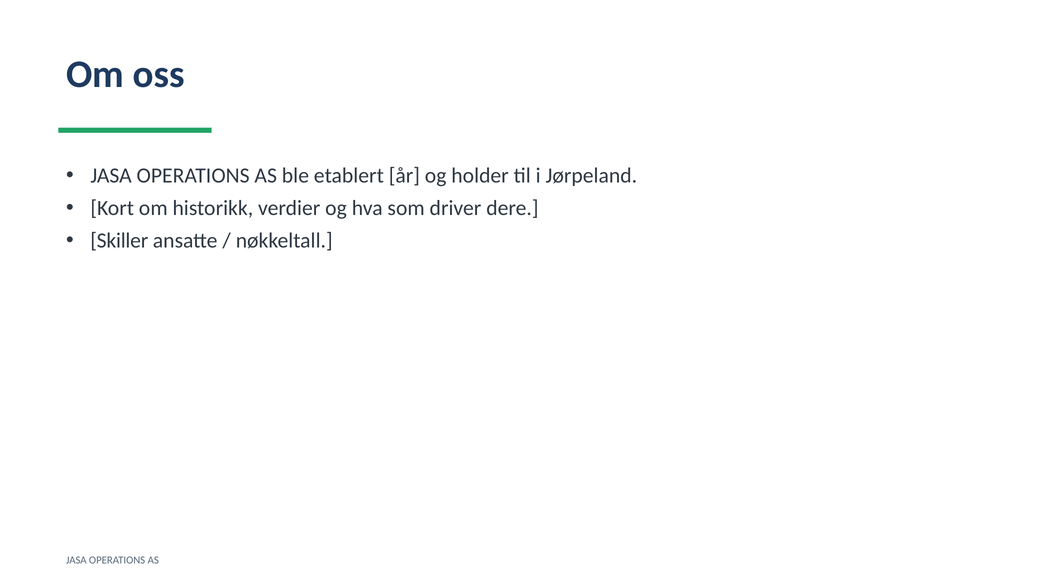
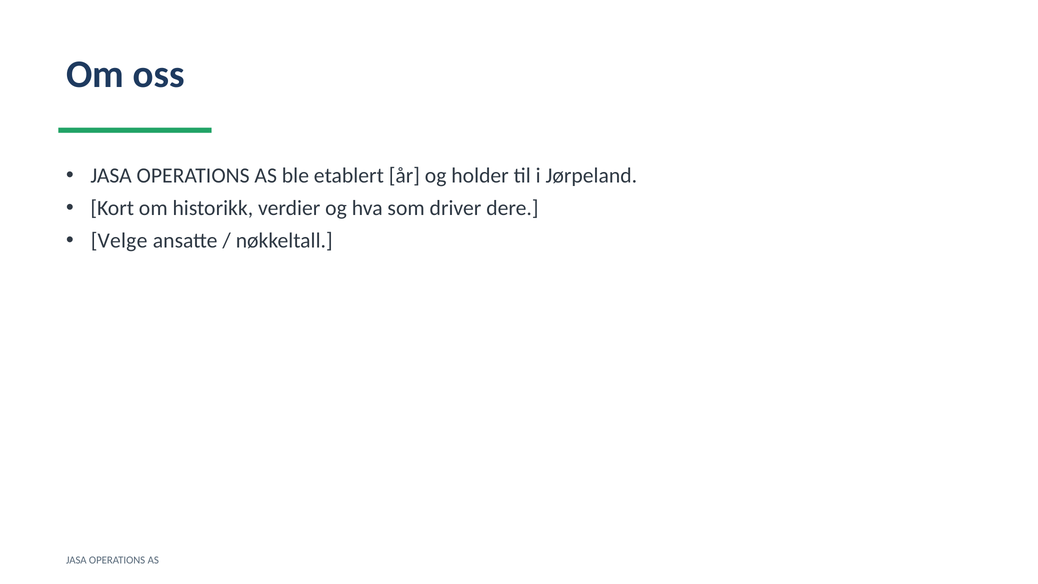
Skiller: Skiller -> Velge
